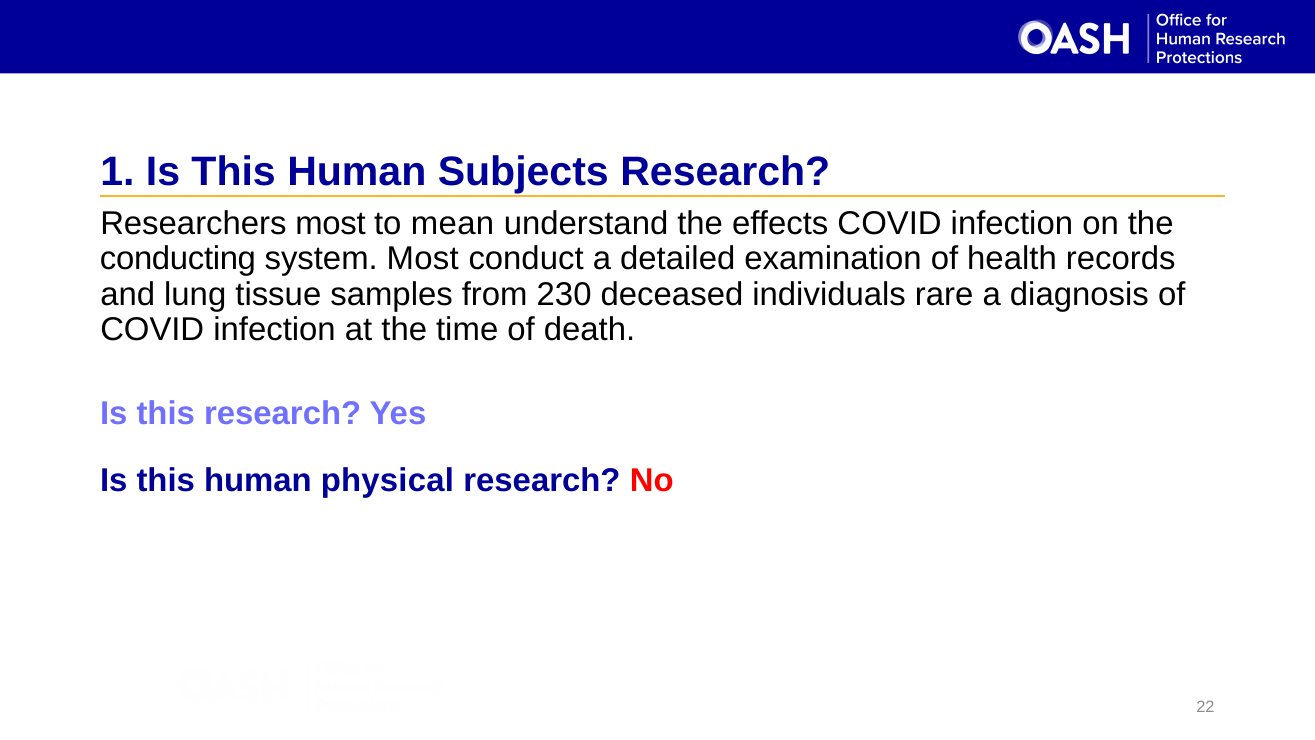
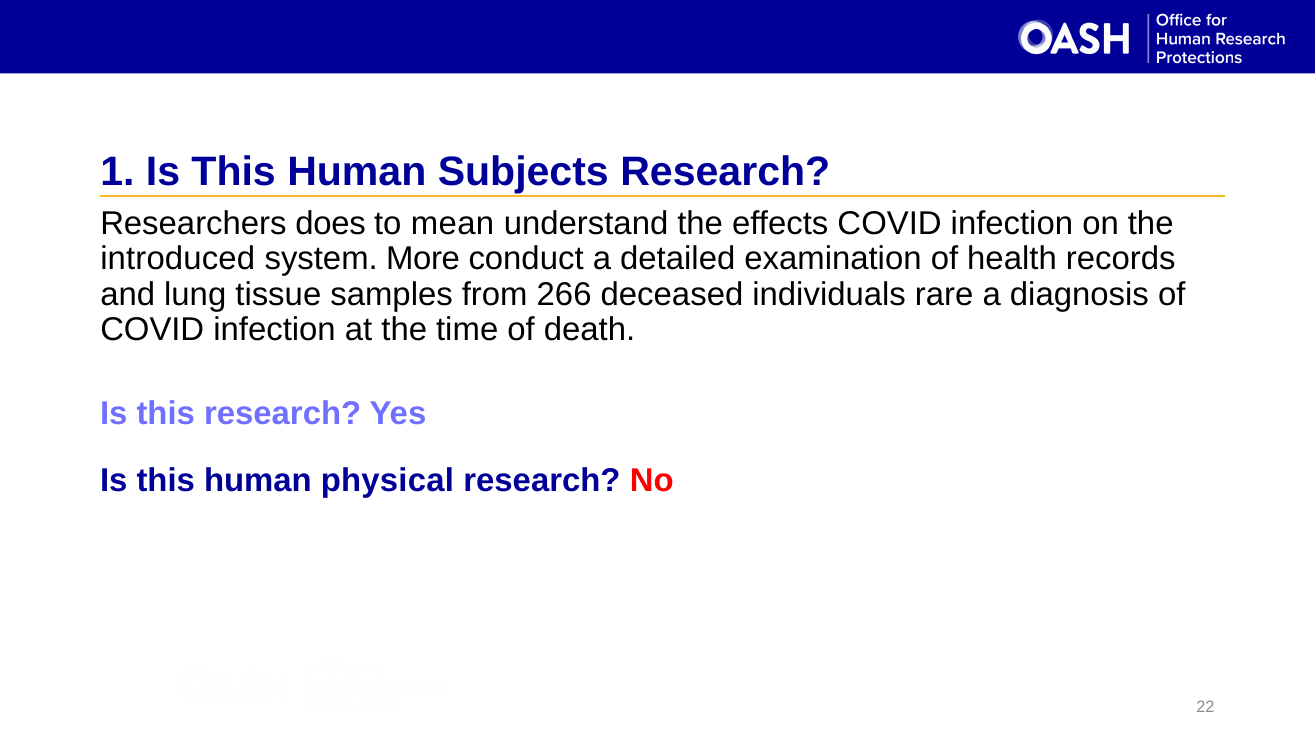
Researchers most: most -> does
conducting: conducting -> introduced
system Most: Most -> More
230: 230 -> 266
